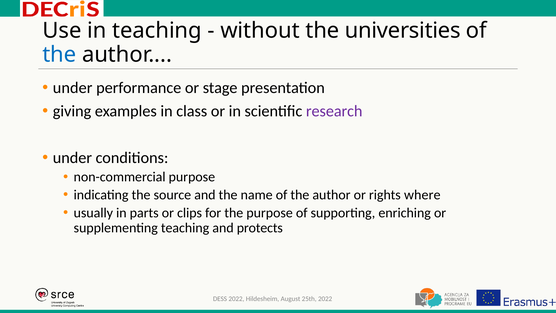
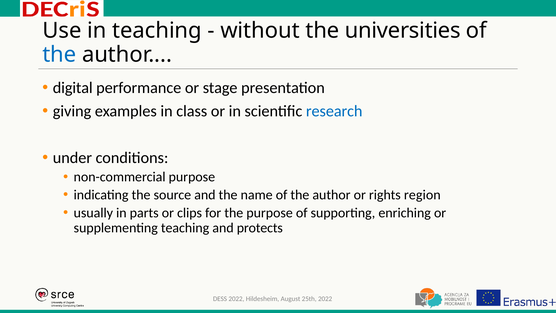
under at (73, 88): under -> digital
research colour: purple -> blue
where: where -> region
